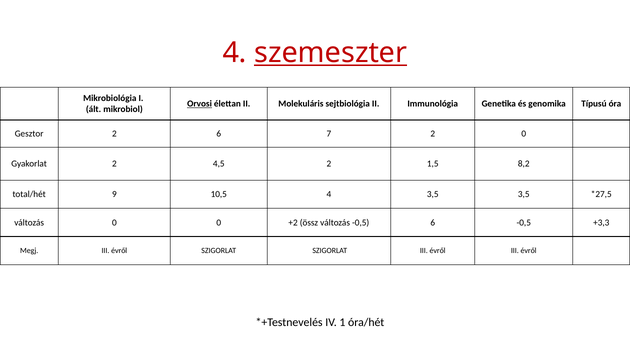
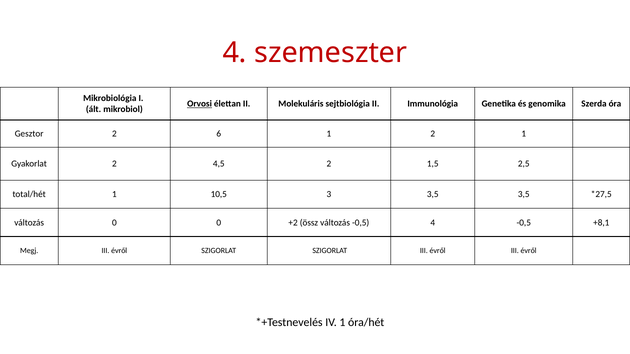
szemeszter underline: present -> none
Típusú: Típusú -> Szerda
6 7: 7 -> 1
2 0: 0 -> 1
8,2: 8,2 -> 2,5
total/hét 9: 9 -> 1
10,5 4: 4 -> 3
-0,5 6: 6 -> 4
+3,3: +3,3 -> +8,1
